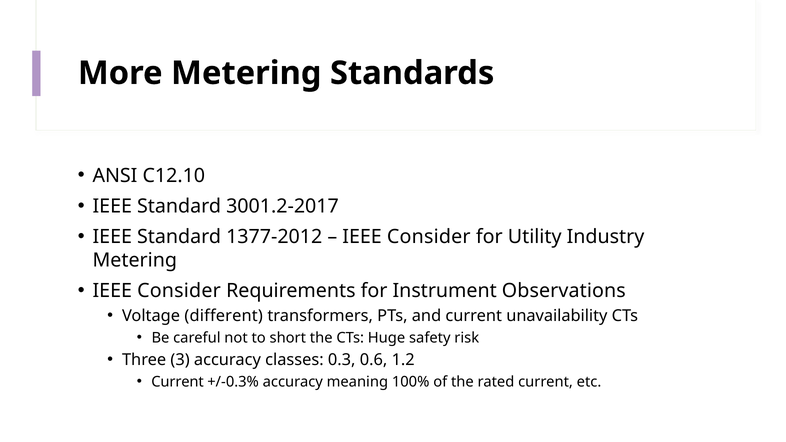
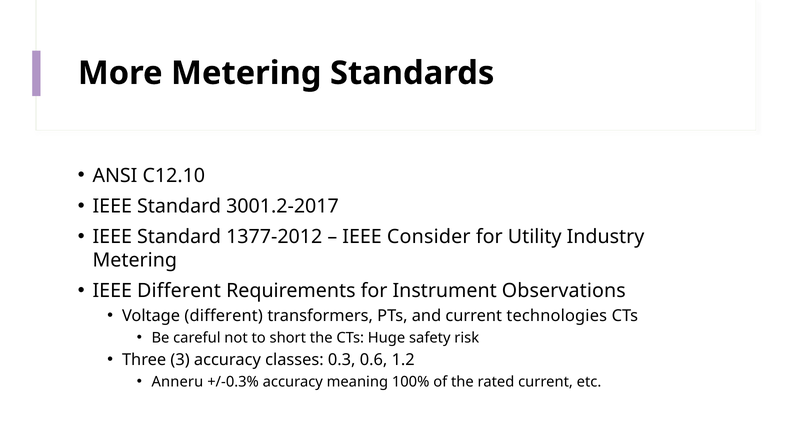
Consider at (179, 291): Consider -> Different
unavailability: unavailability -> technologies
Current at (178, 382): Current -> Anneru
